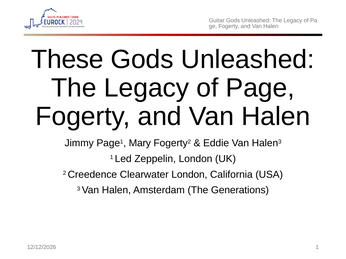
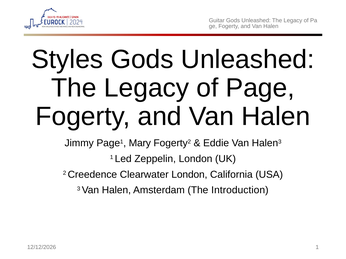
These: These -> Styles
Generations: Generations -> Introduction
